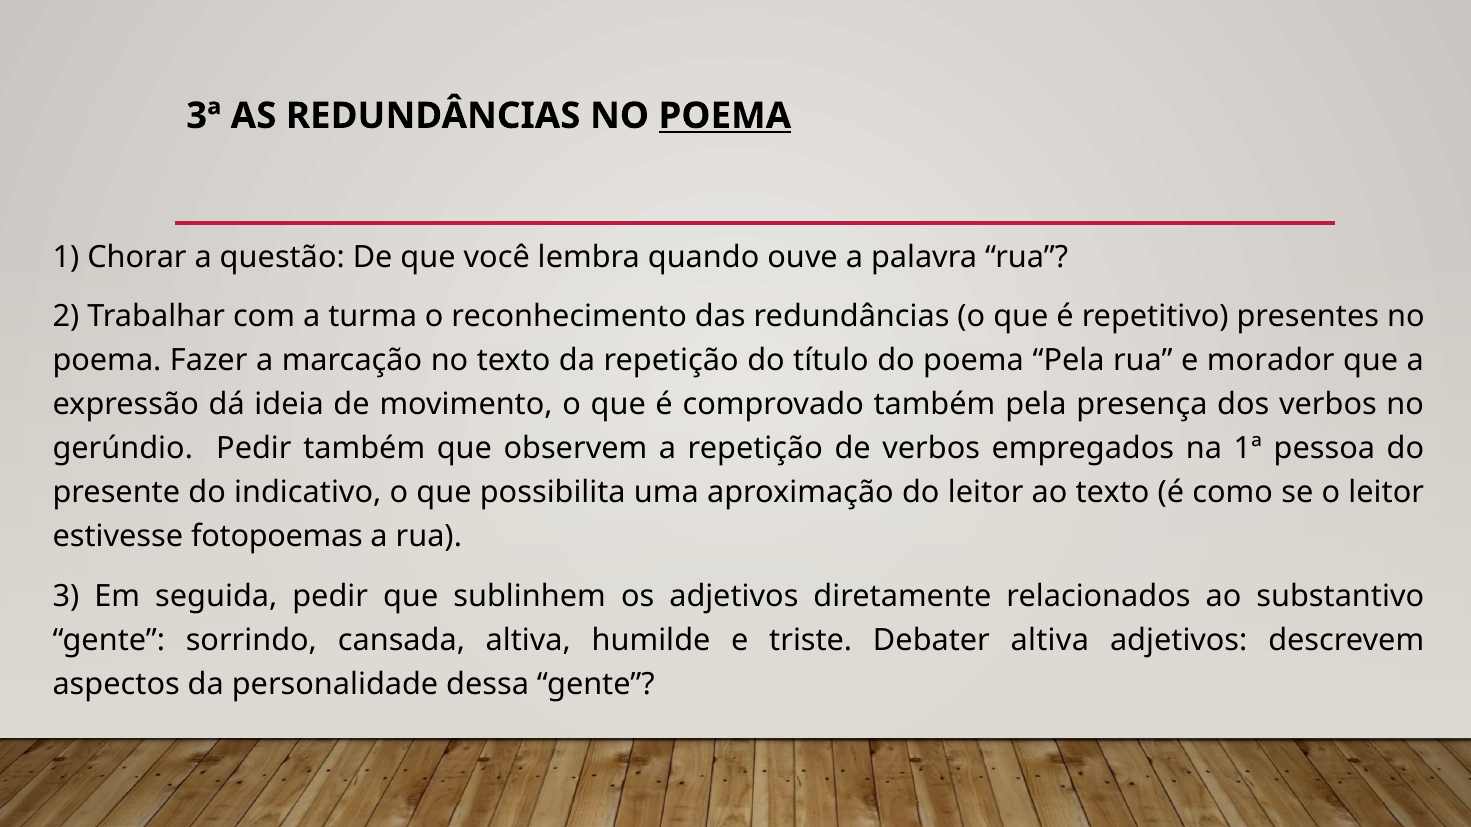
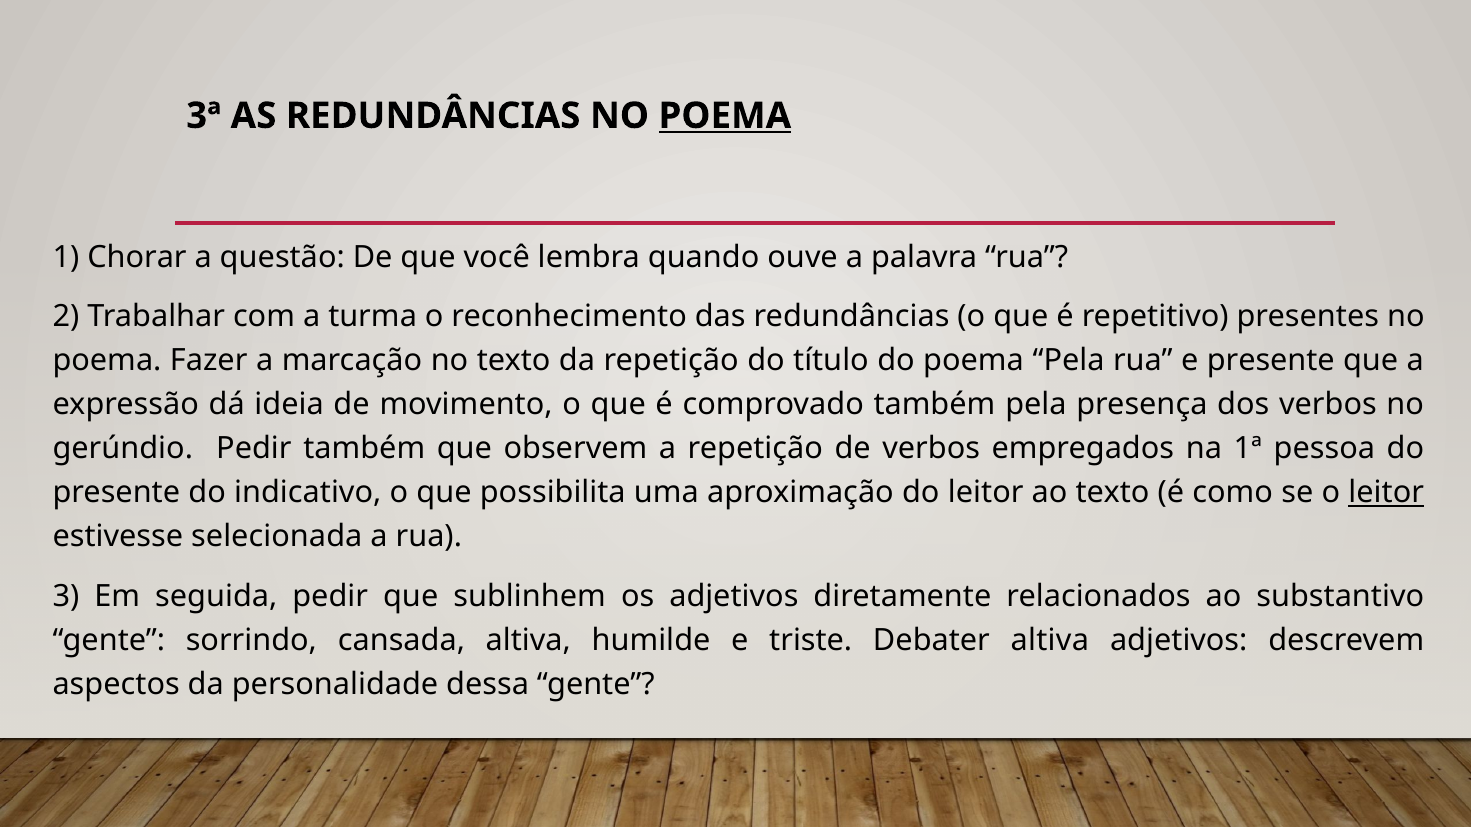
e morador: morador -> presente
leitor at (1386, 493) underline: none -> present
fotopoemas: fotopoemas -> selecionada
